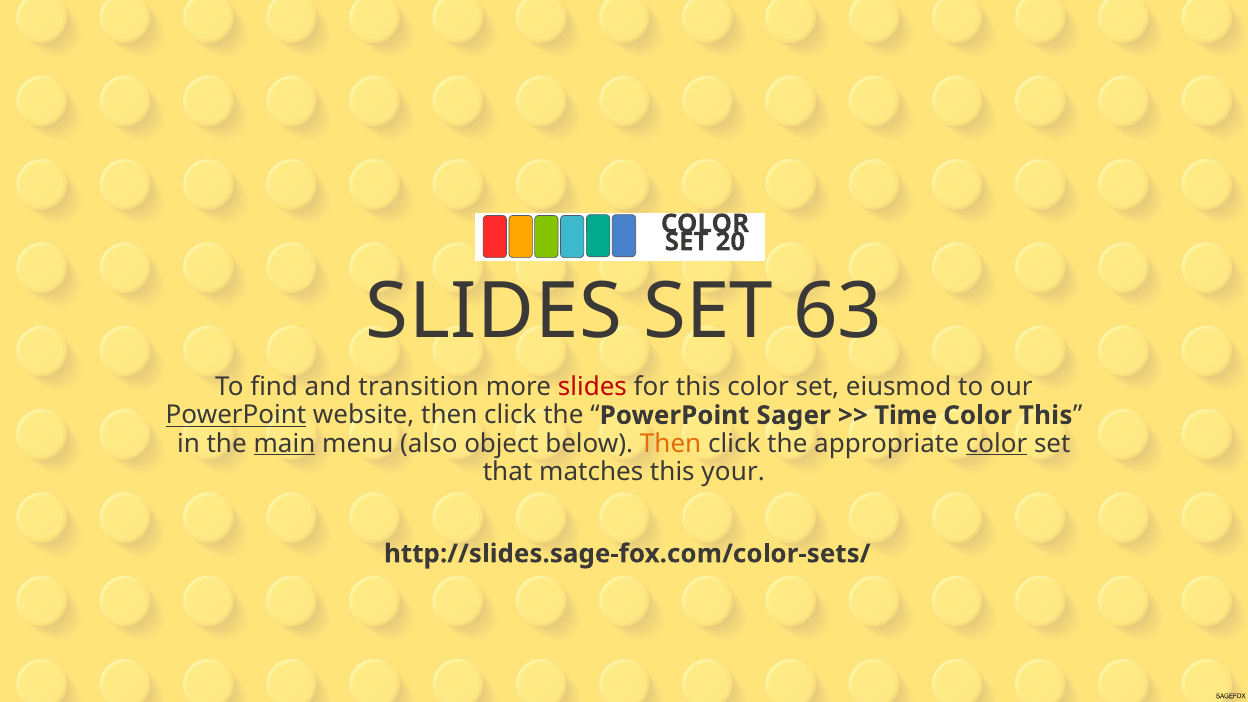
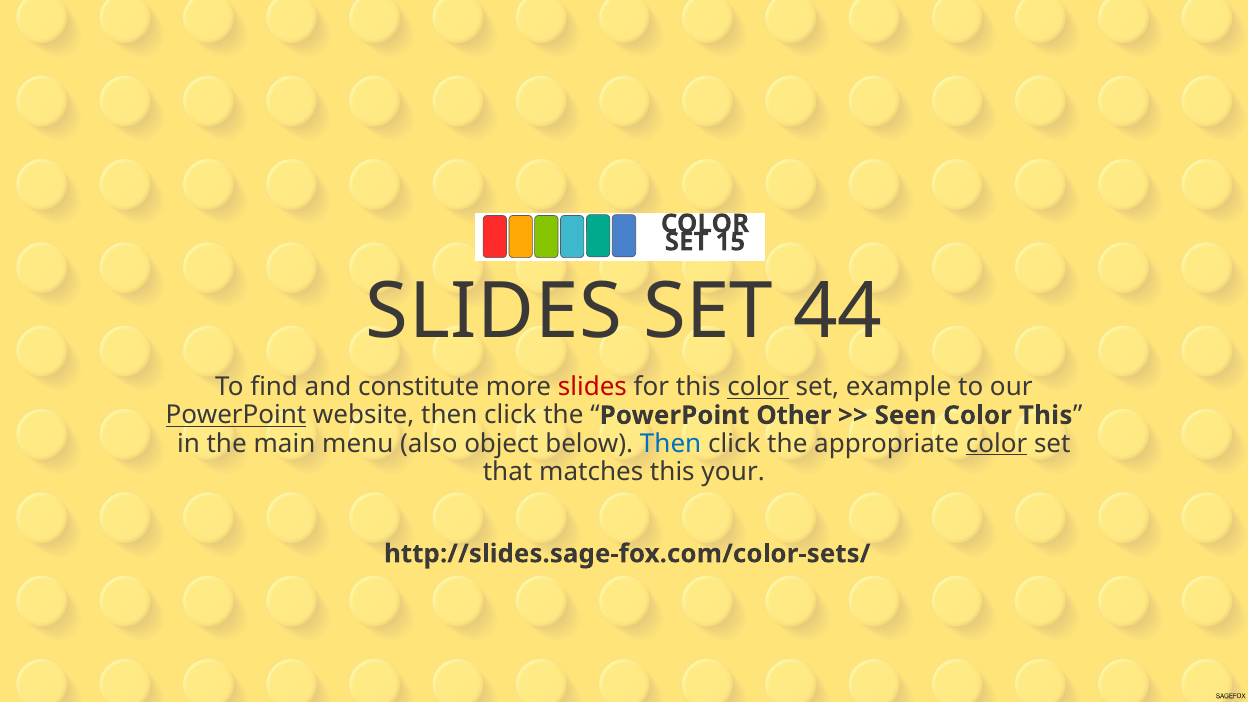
20: 20 -> 15
63: 63 -> 44
transition: transition -> constitute
color at (758, 387) underline: none -> present
eiusmod: eiusmod -> example
Sager: Sager -> Other
Time: Time -> Seen
main underline: present -> none
Then at (671, 443) colour: orange -> blue
